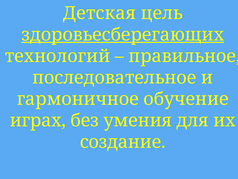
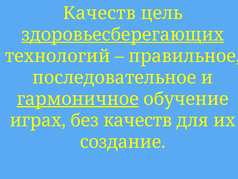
Детская at (99, 13): Детская -> Качеств
гармоничное underline: none -> present
без умения: умения -> качеств
